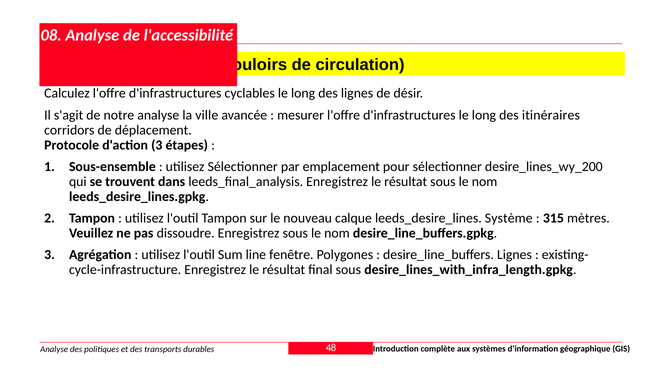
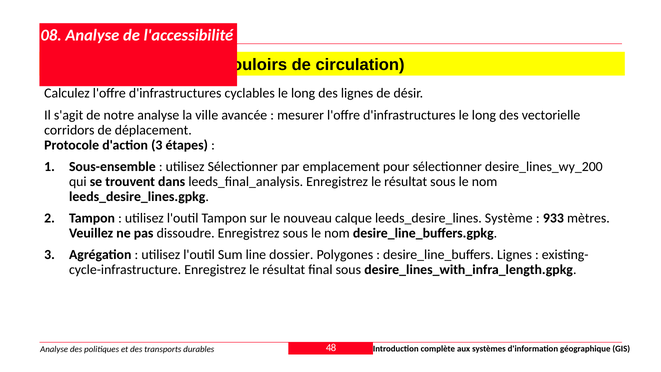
itinéraires: itinéraires -> vectorielle
315: 315 -> 933
fenêtre: fenêtre -> dossier
